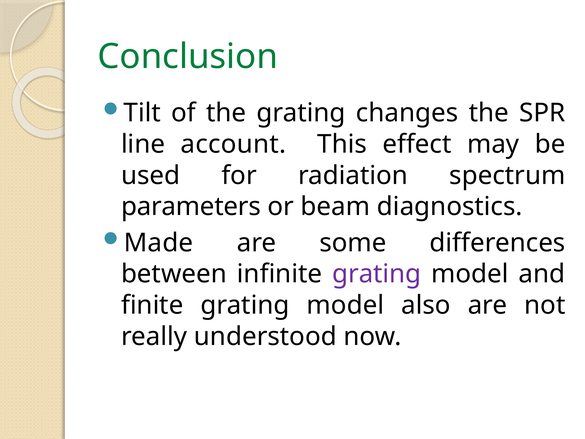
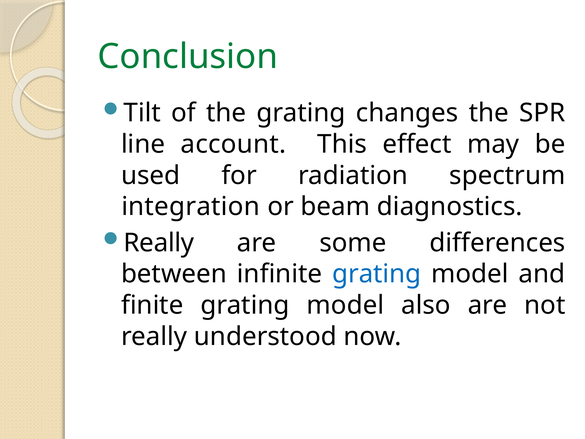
parameters: parameters -> integration
Made at (159, 243): Made -> Really
grating at (377, 274) colour: purple -> blue
